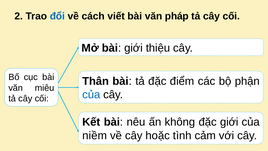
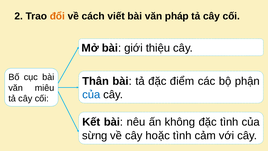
đổi colour: blue -> orange
đặc giới: giới -> tình
niềm: niềm -> sừng
